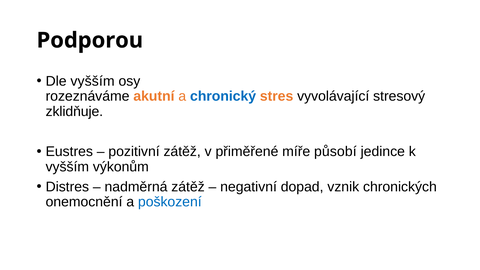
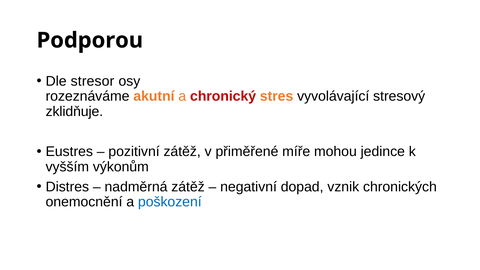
Dle vyšším: vyšším -> stresor
chronický colour: blue -> red
působí: působí -> mohou
